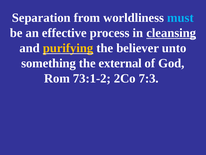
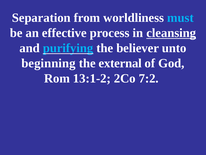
purifying colour: yellow -> light blue
something: something -> beginning
73:1-2: 73:1-2 -> 13:1-2
7:3: 7:3 -> 7:2
